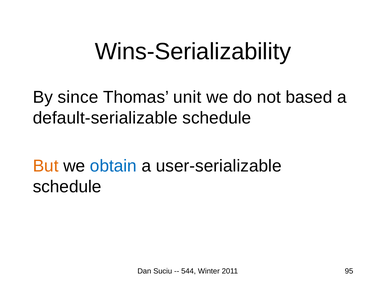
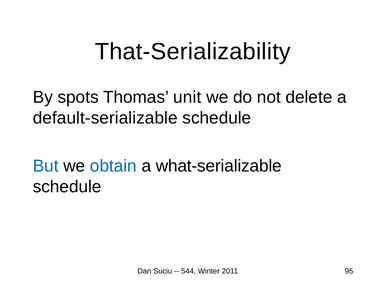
Wins-Serializability: Wins-Serializability -> That-Serializability
since: since -> spots
based: based -> delete
But colour: orange -> blue
user-serializable: user-serializable -> what-serializable
